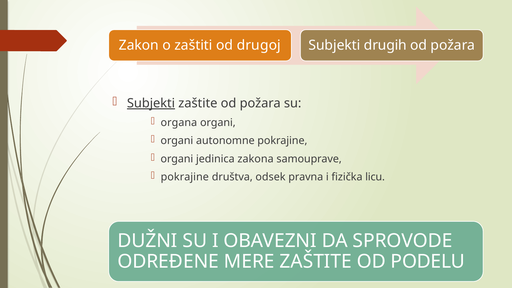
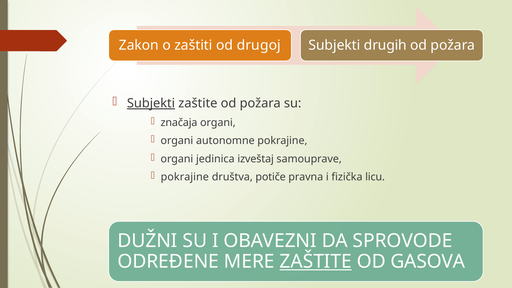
organa: organa -> značaja
zakona: zakona -> izveštaj
odsek: odsek -> potiče
ZAŠTITE at (316, 262) underline: none -> present
PODELU: PODELU -> GASOVA
